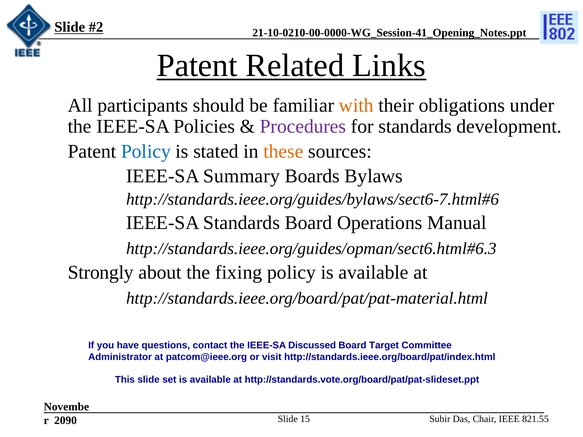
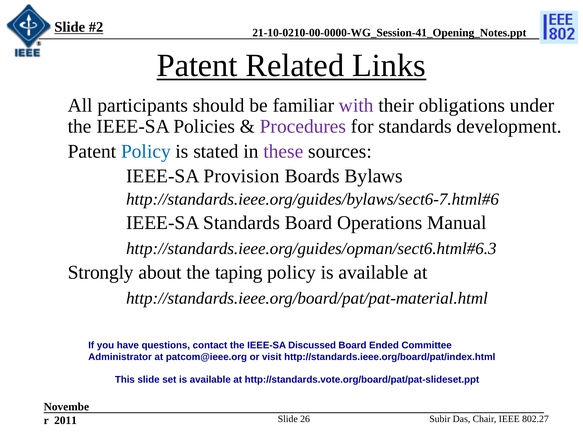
with colour: orange -> purple
these colour: orange -> purple
Summary: Summary -> Provision
fixing: fixing -> taping
Target: Target -> Ended
15: 15 -> 26
2090: 2090 -> 2011
821.55: 821.55 -> 802.27
